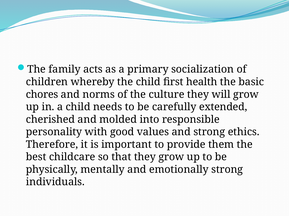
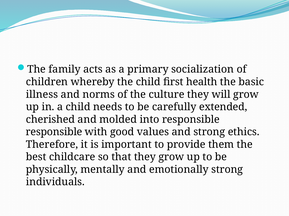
chores: chores -> illness
personality at (54, 132): personality -> responsible
